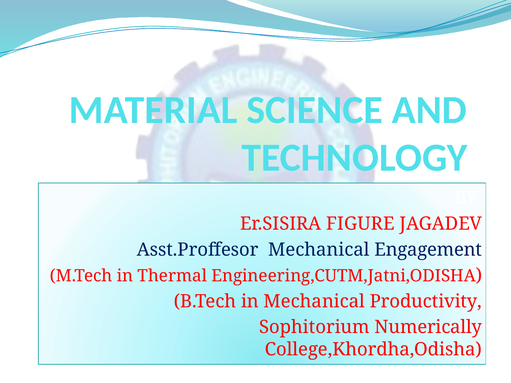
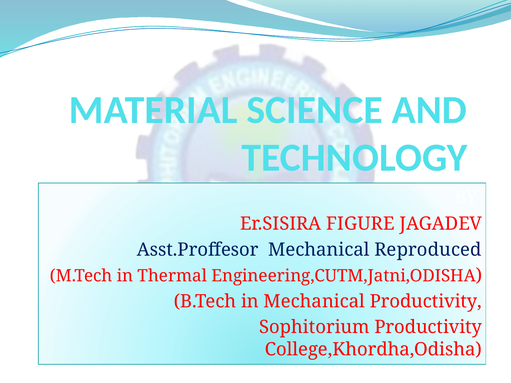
Engagement: Engagement -> Reproduced
Sophitorium Numerically: Numerically -> Productivity
